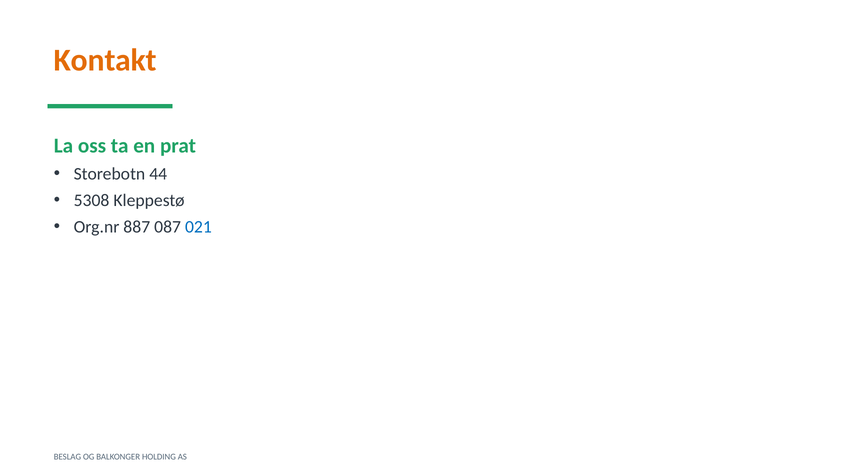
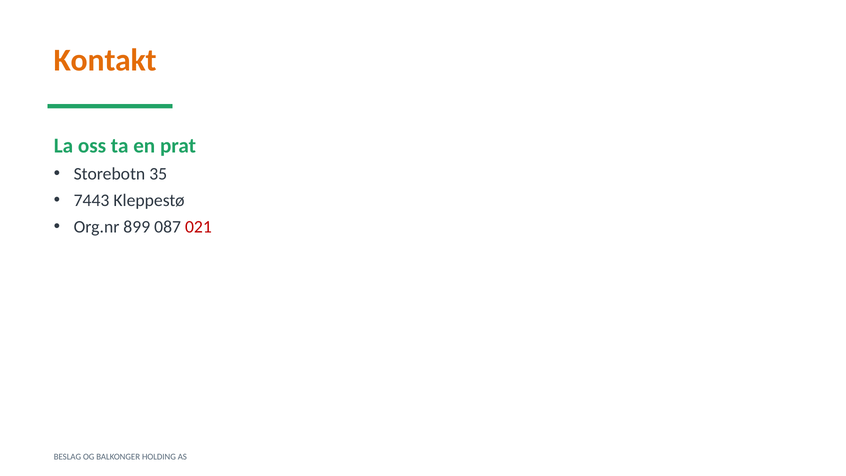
44: 44 -> 35
5308: 5308 -> 7443
887: 887 -> 899
021 colour: blue -> red
